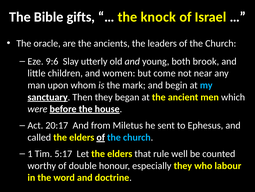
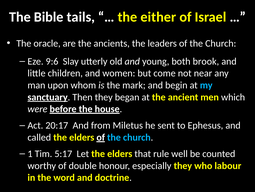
gifts: gifts -> tails
knock: knock -> either
